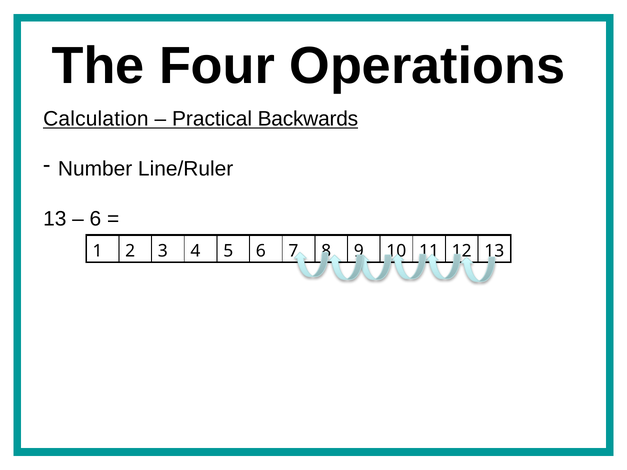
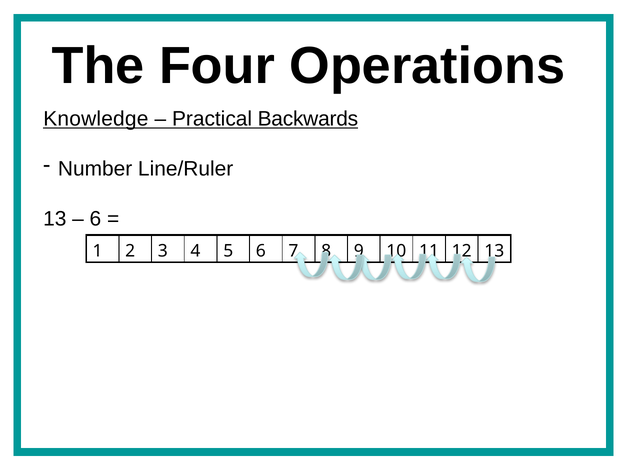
Calculation: Calculation -> Knowledge
